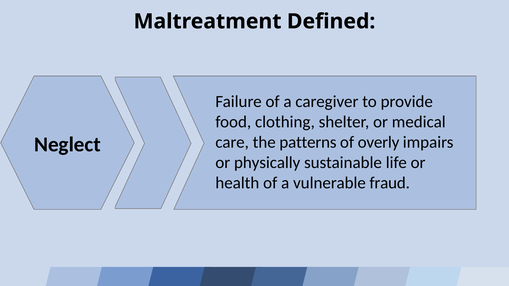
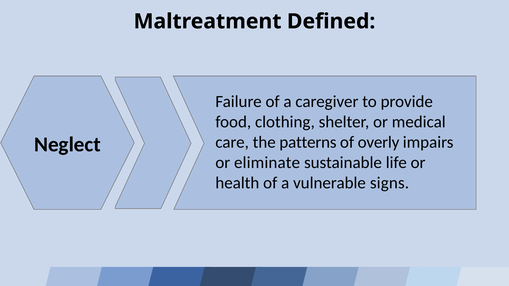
physically: physically -> eliminate
fraud: fraud -> signs
